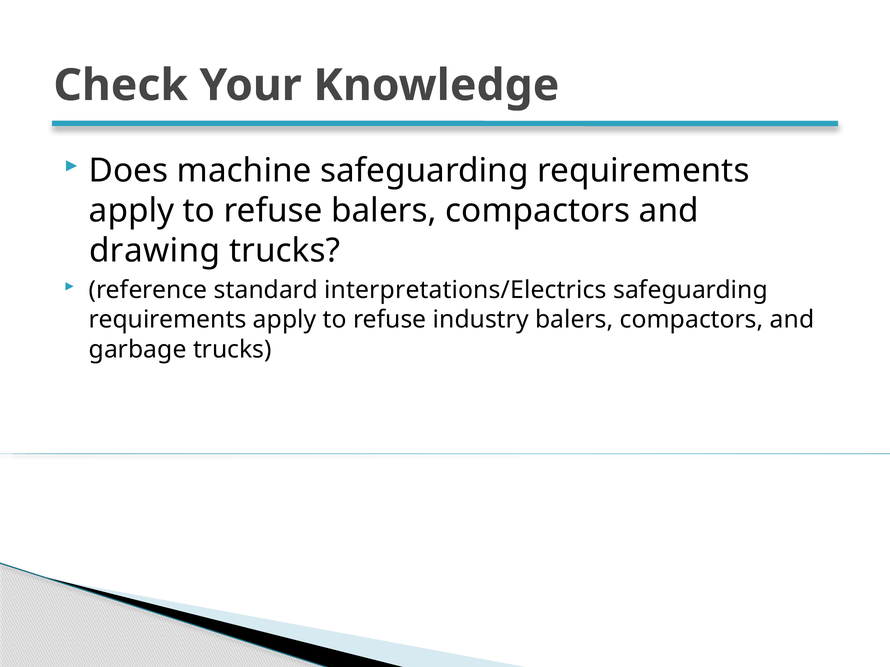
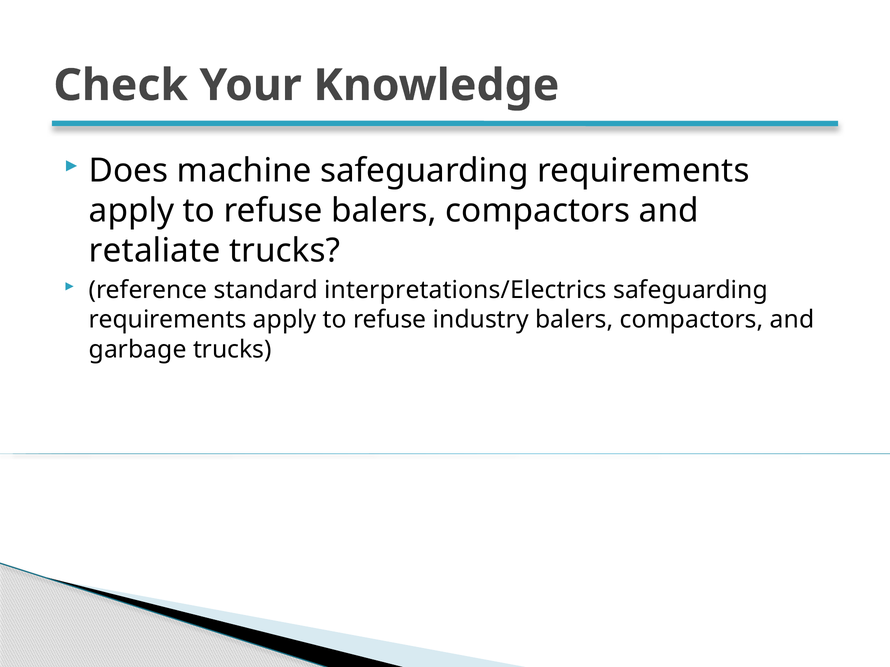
drawing: drawing -> retaliate
